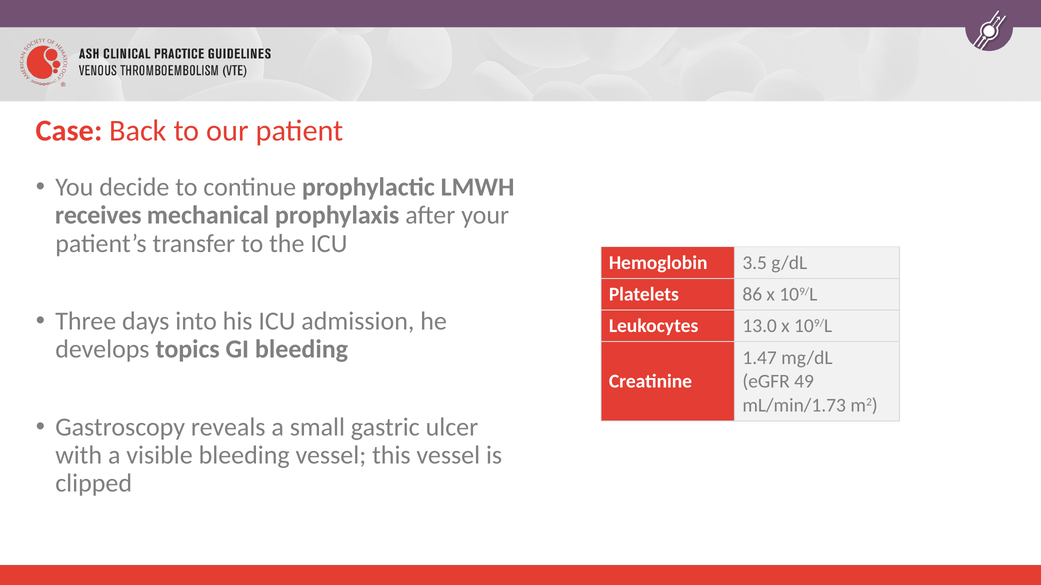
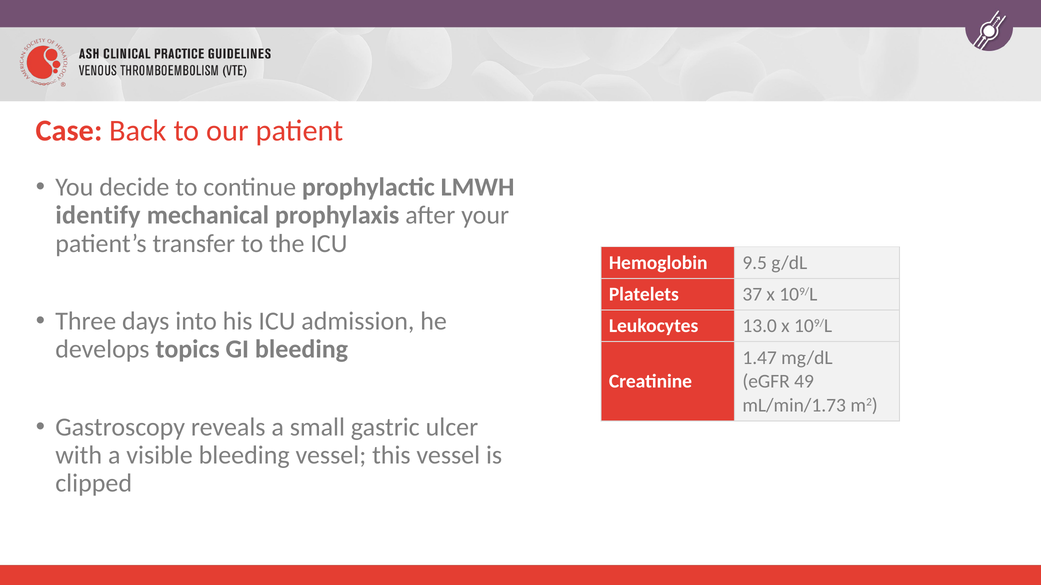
receives: receives -> identify
3.5: 3.5 -> 9.5
86: 86 -> 37
